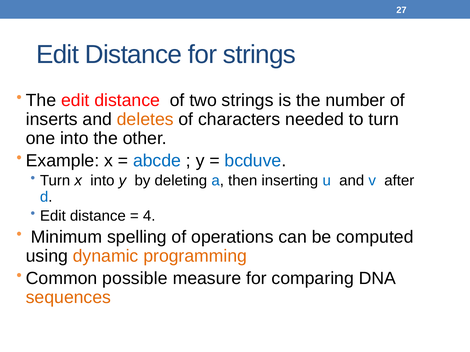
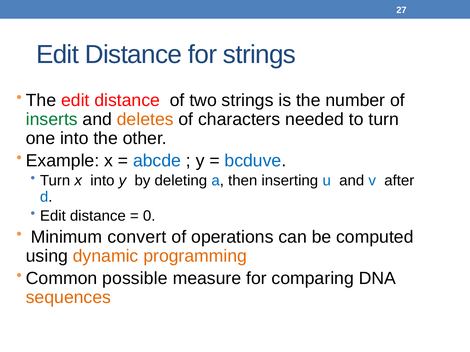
inserts colour: black -> green
4: 4 -> 0
spelling: spelling -> convert
